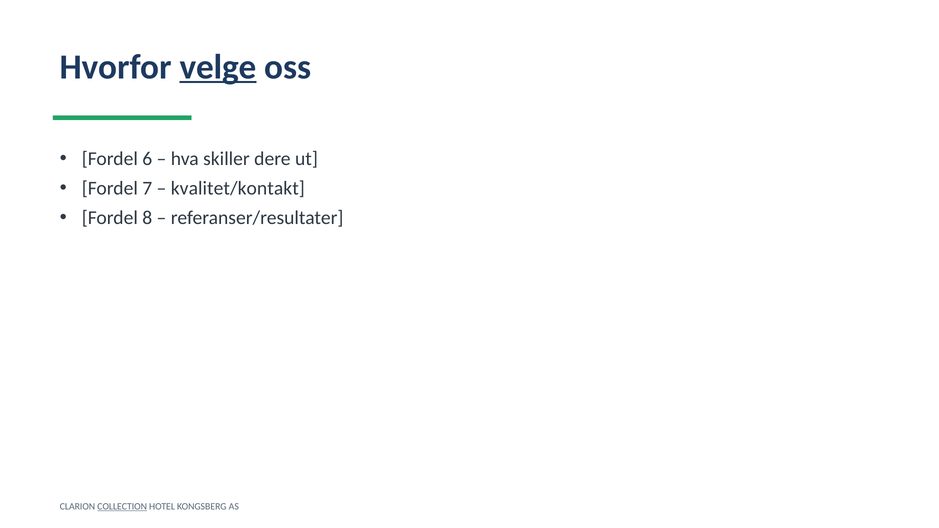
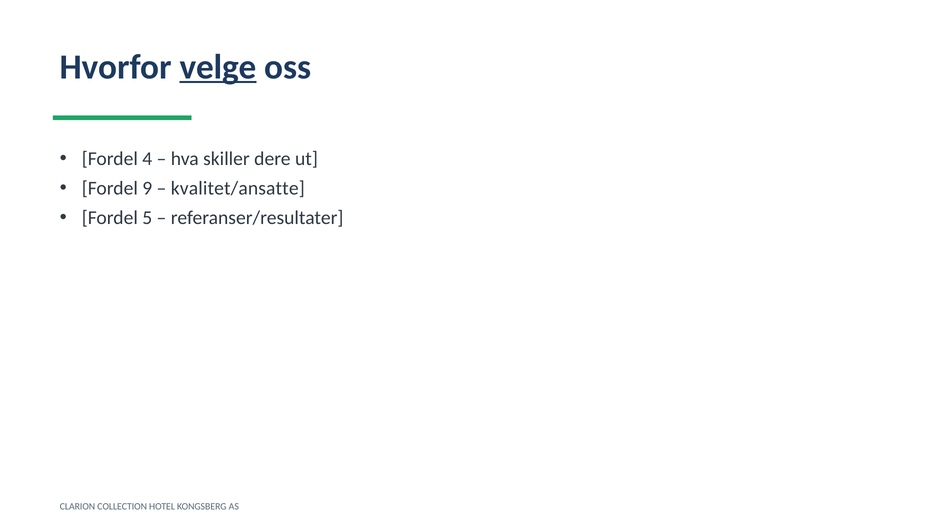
6: 6 -> 4
7: 7 -> 9
kvalitet/kontakt: kvalitet/kontakt -> kvalitet/ansatte
8: 8 -> 5
COLLECTION underline: present -> none
